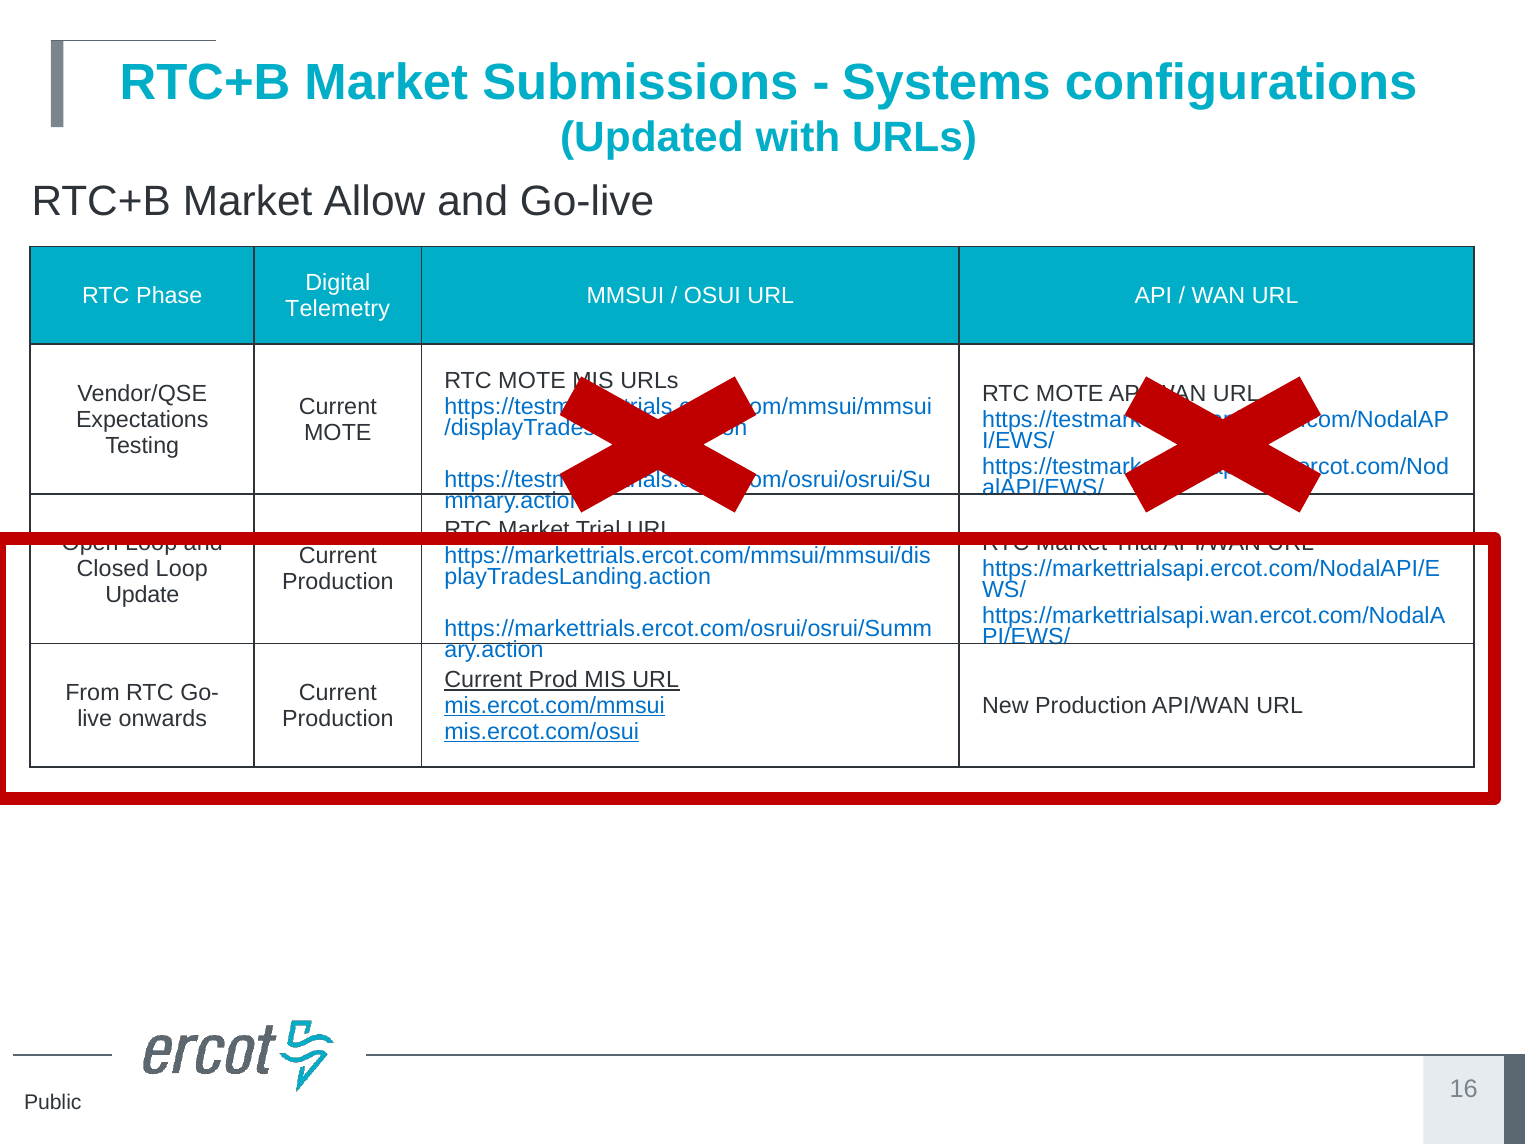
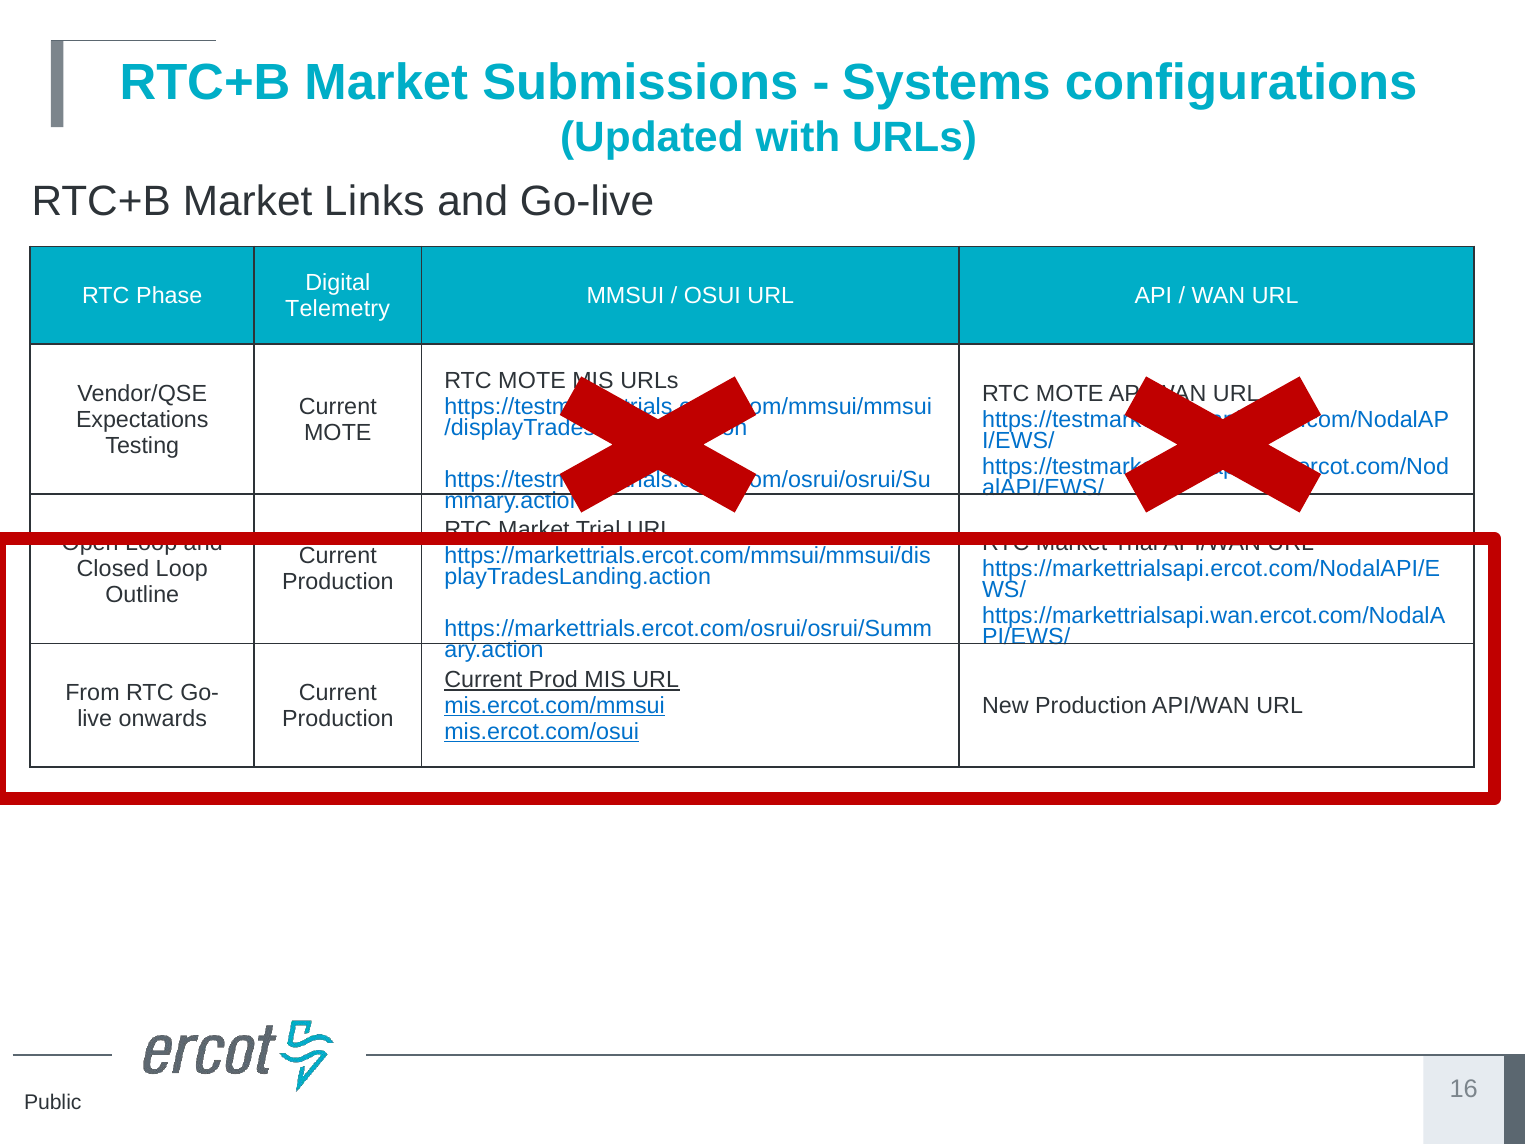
Allow: Allow -> Links
Update: Update -> Outline
